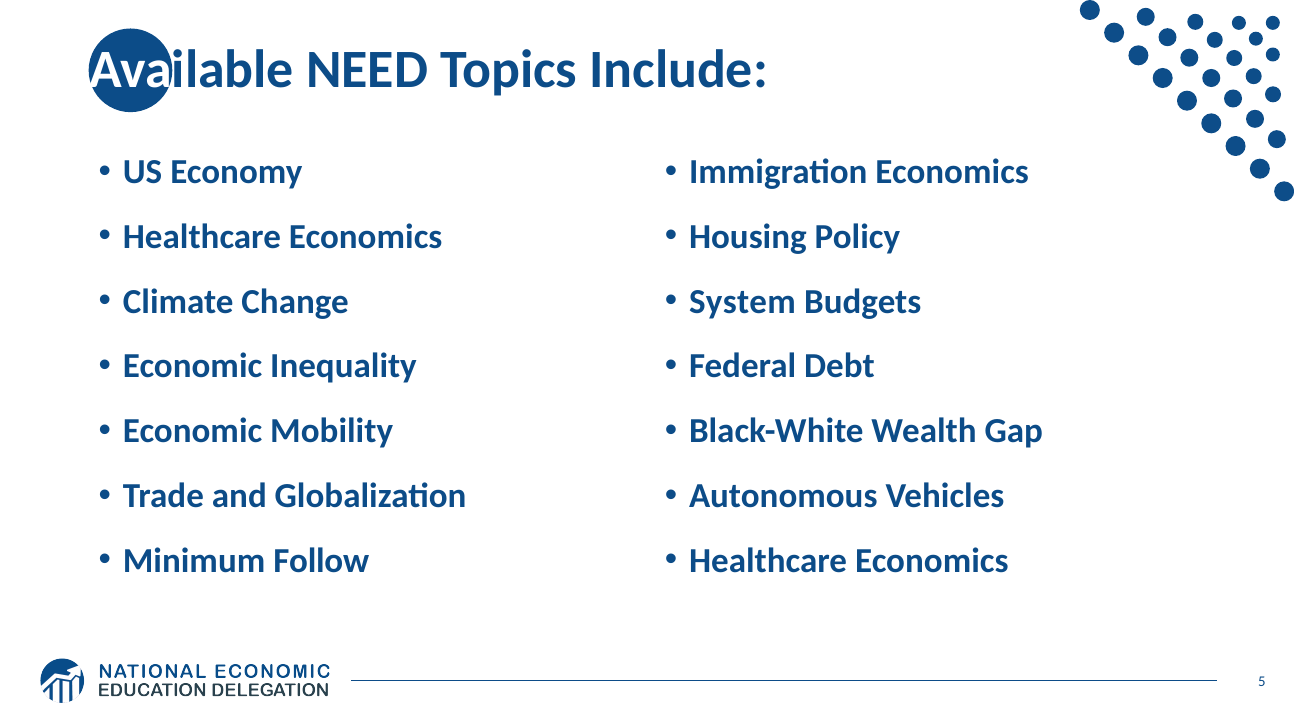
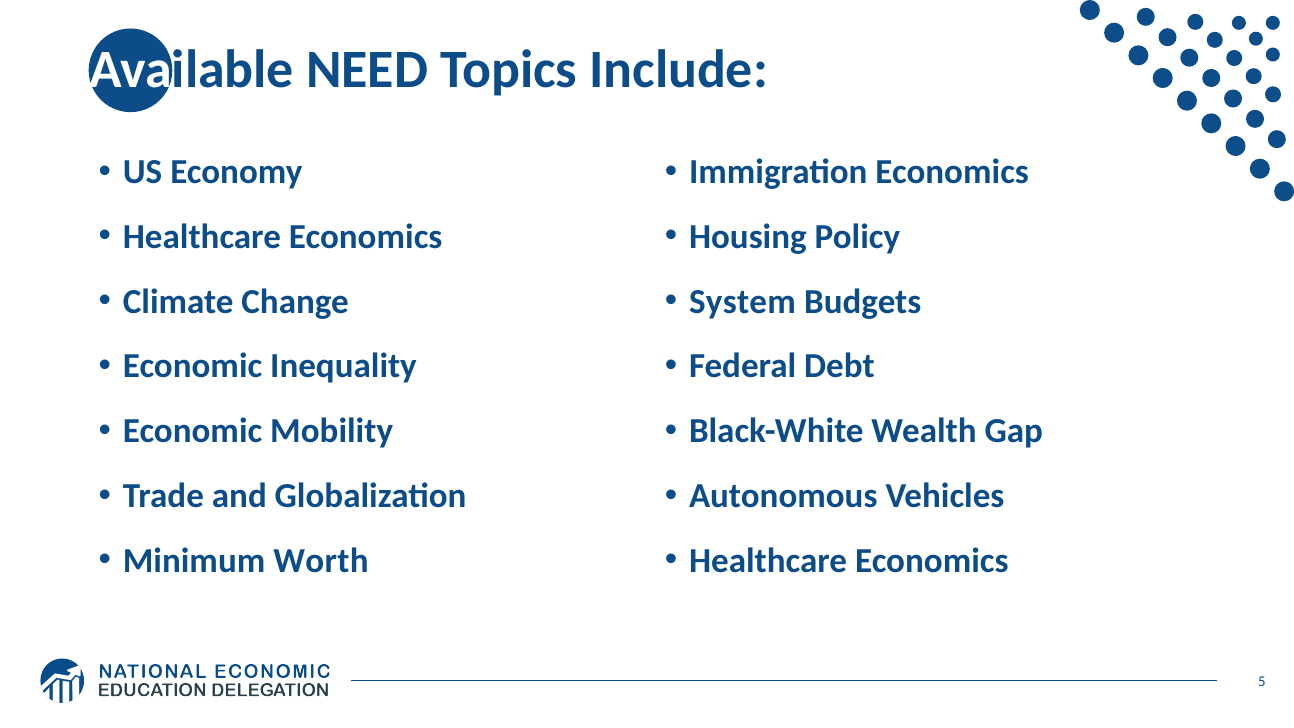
Follow: Follow -> Worth
